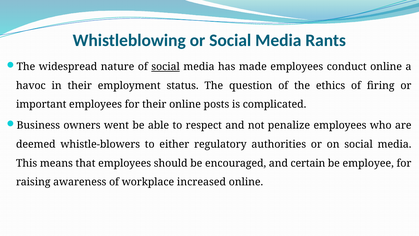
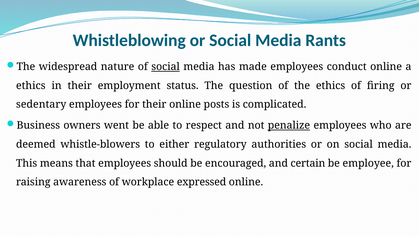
havoc at (31, 86): havoc -> ethics
important: important -> sedentary
penalize underline: none -> present
increased: increased -> expressed
